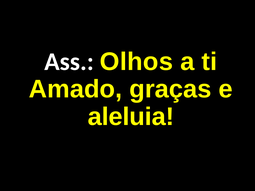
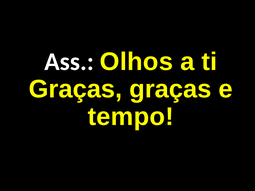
Amado at (75, 89): Amado -> Graças
aleluia: aleluia -> tempo
